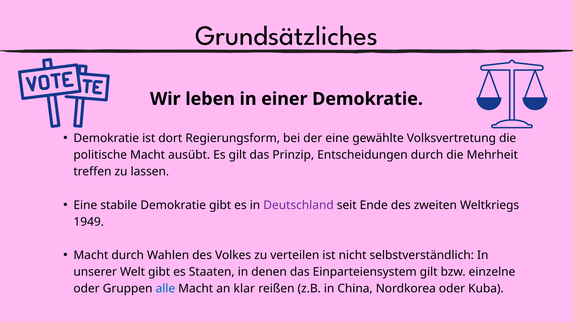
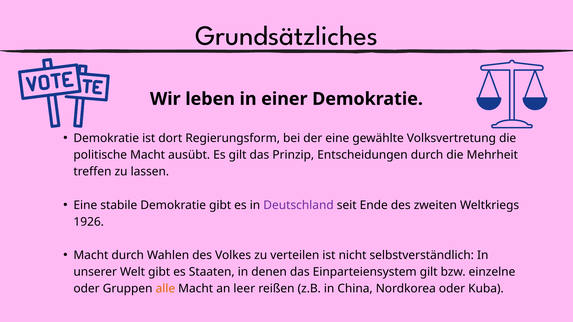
1949: 1949 -> 1926
alle colour: blue -> orange
klar: klar -> leer
